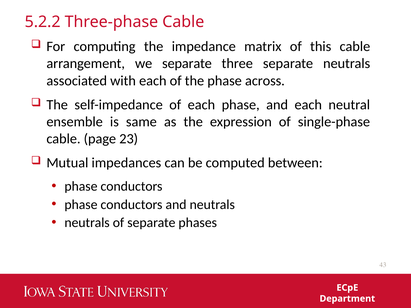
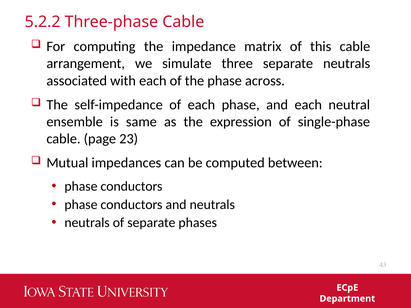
we separate: separate -> simulate
